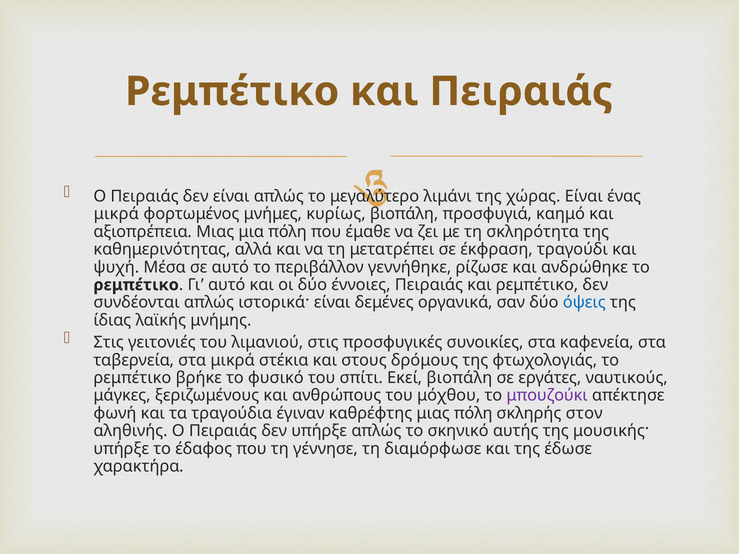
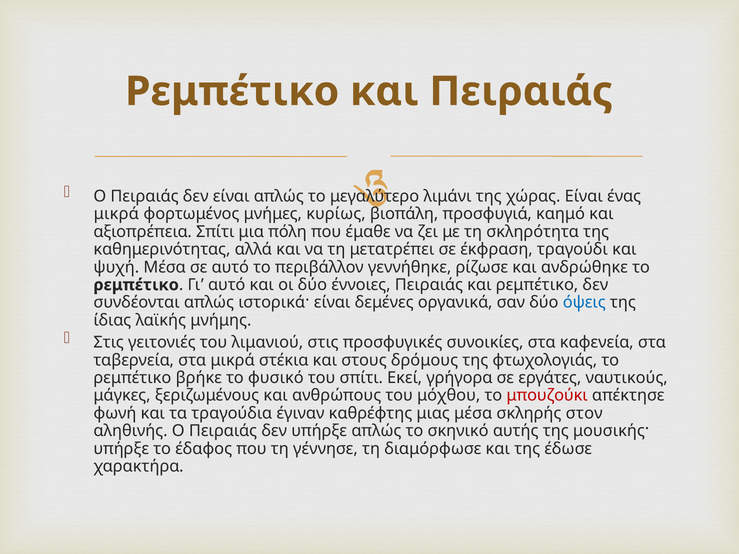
αξιοπρέπεια Μιας: Μιας -> Σπίτι
Εκεί βιοπάλη: βιοπάλη -> γρήγορα
μπουζούκι colour: purple -> red
μιας πόλη: πόλη -> μέσα
